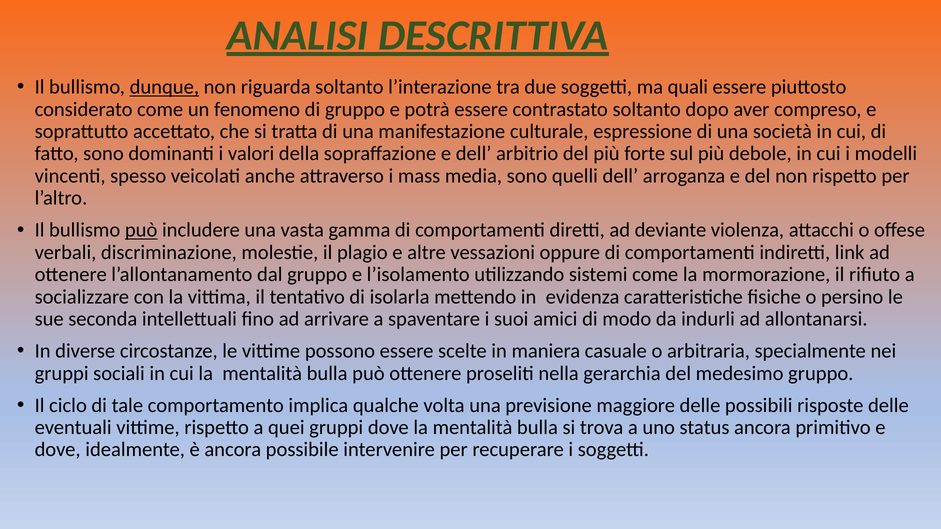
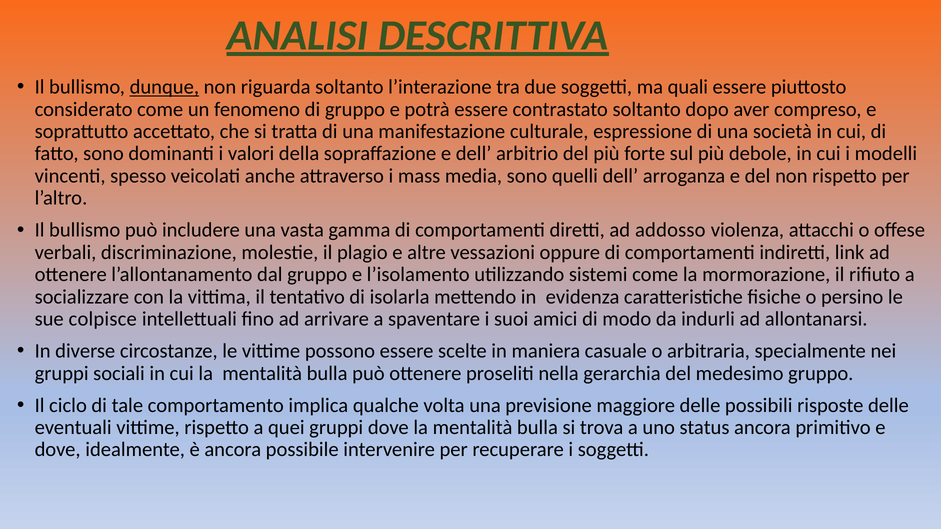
può at (141, 230) underline: present -> none
deviante: deviante -> addosso
seconda: seconda -> colpisce
